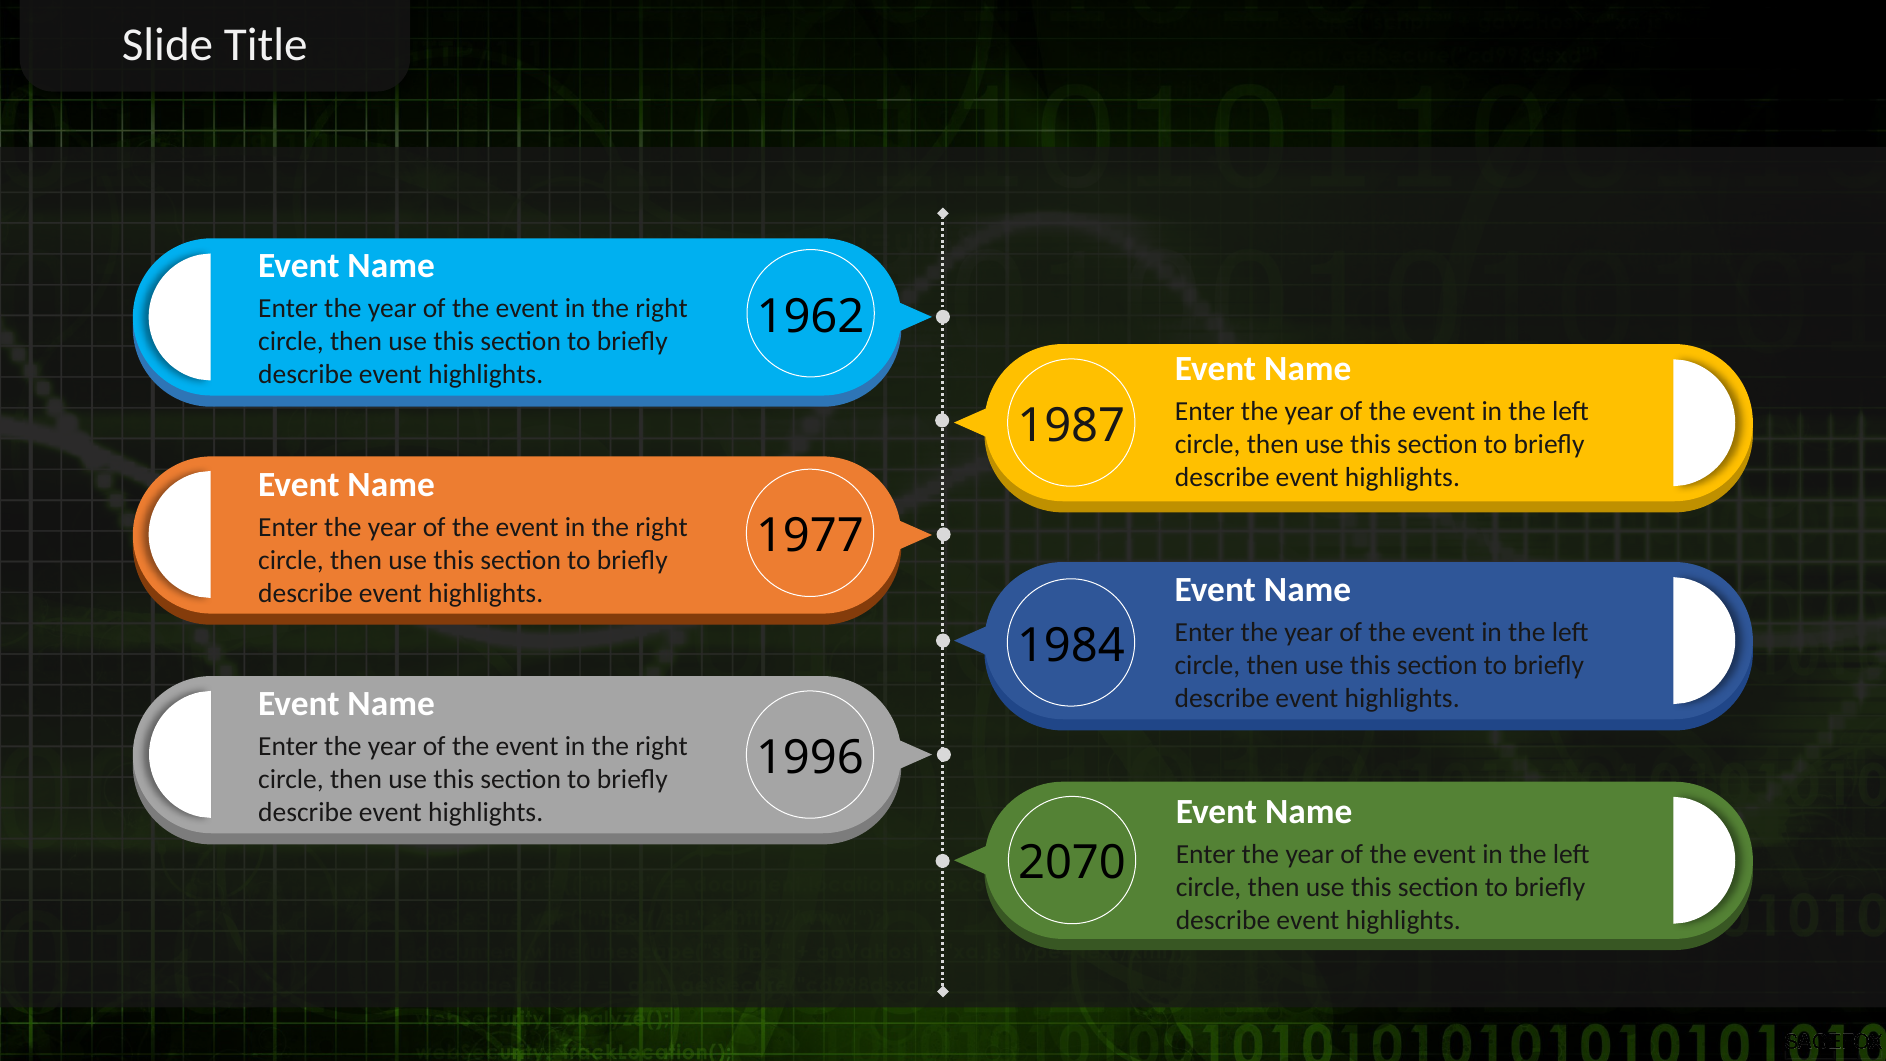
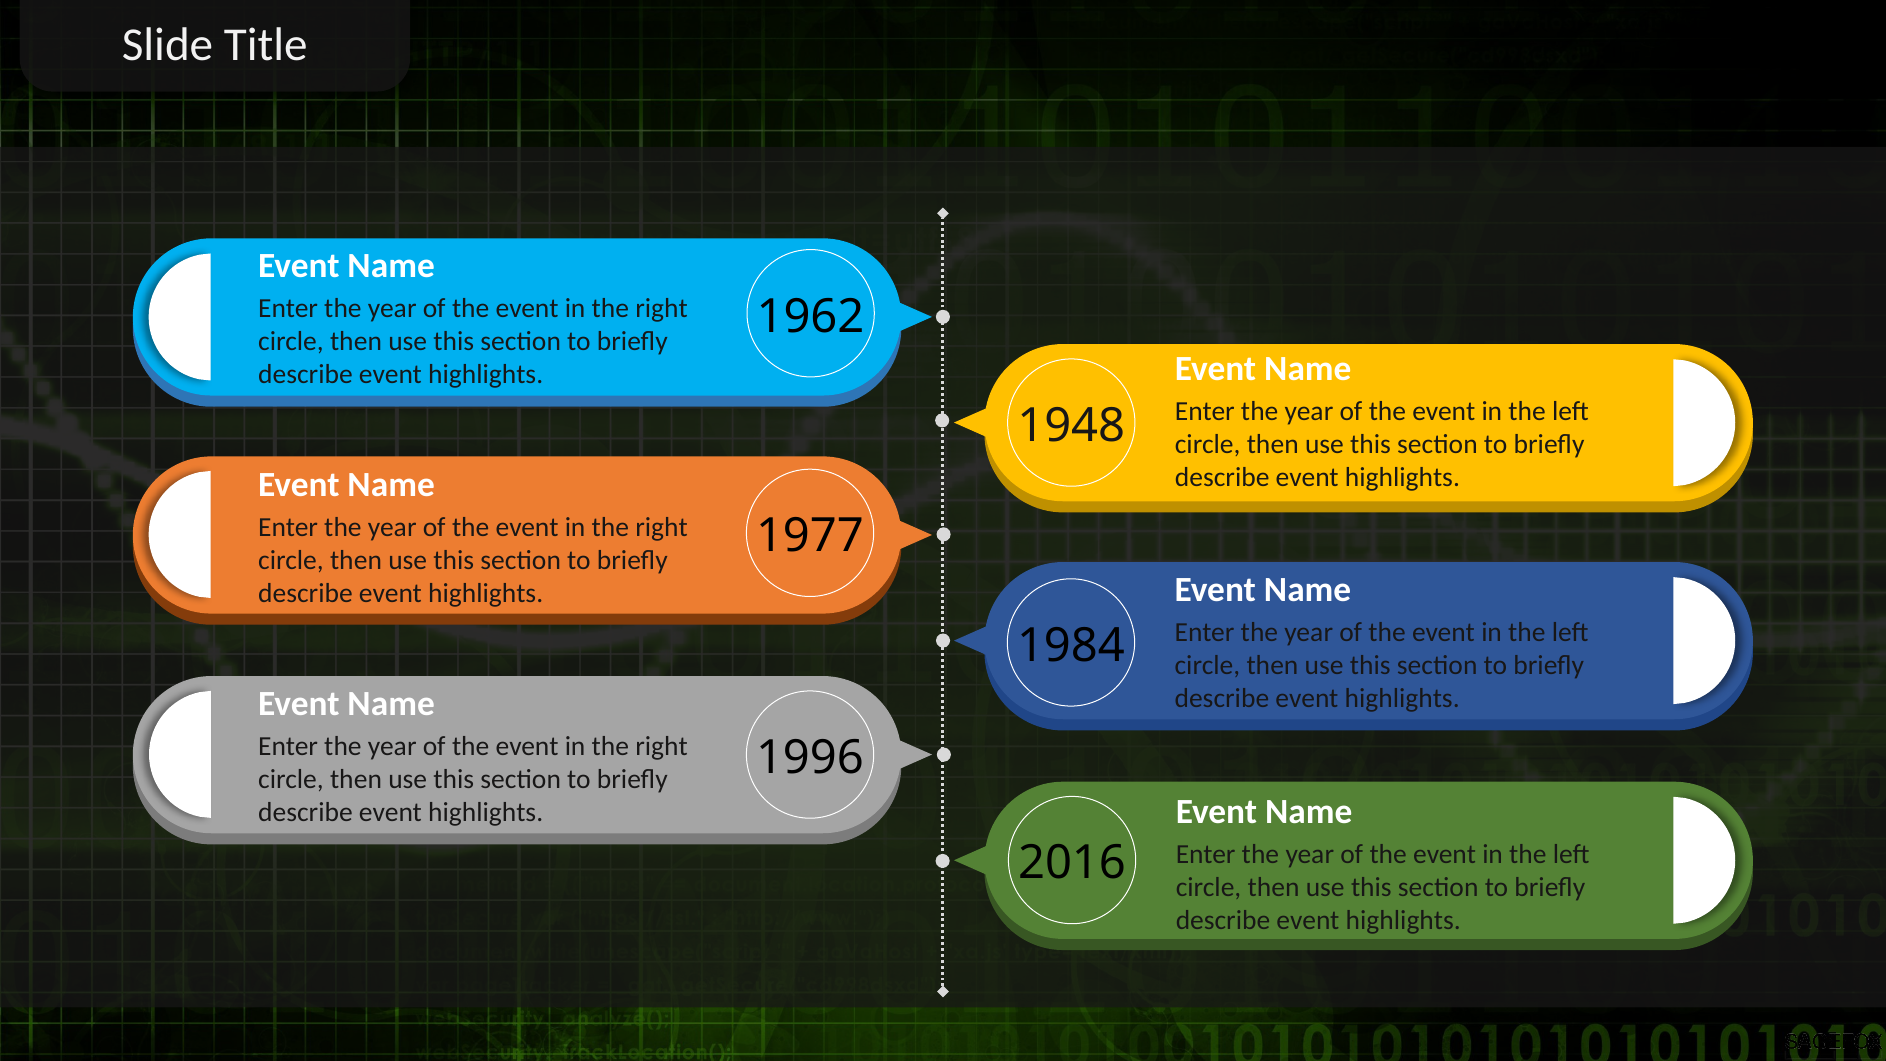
1987: 1987 -> 1948
2070: 2070 -> 2016
